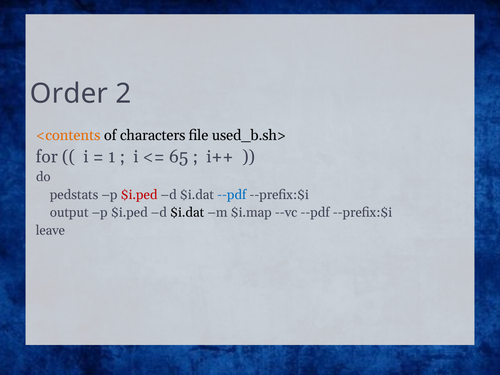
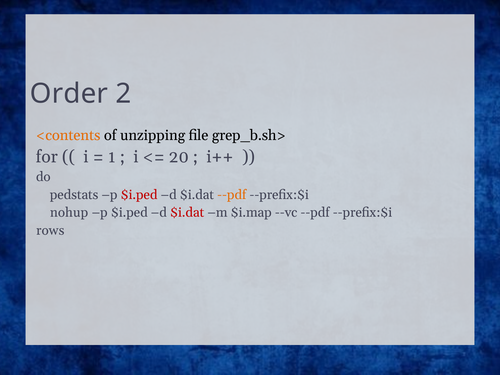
characters: characters -> unzipping
used_b.sh>: used_b.sh> -> grep_b.sh>
65: 65 -> 20
--pdf at (232, 195) colour: blue -> orange
output: output -> nohup
$i.dat at (187, 213) colour: black -> red
leave: leave -> rows
